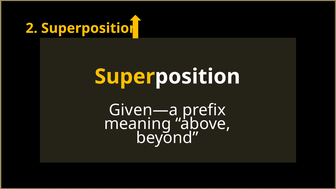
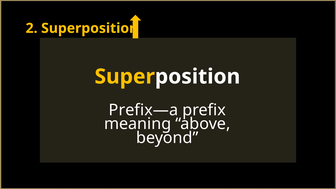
Given—a: Given—a -> Prefix—a
